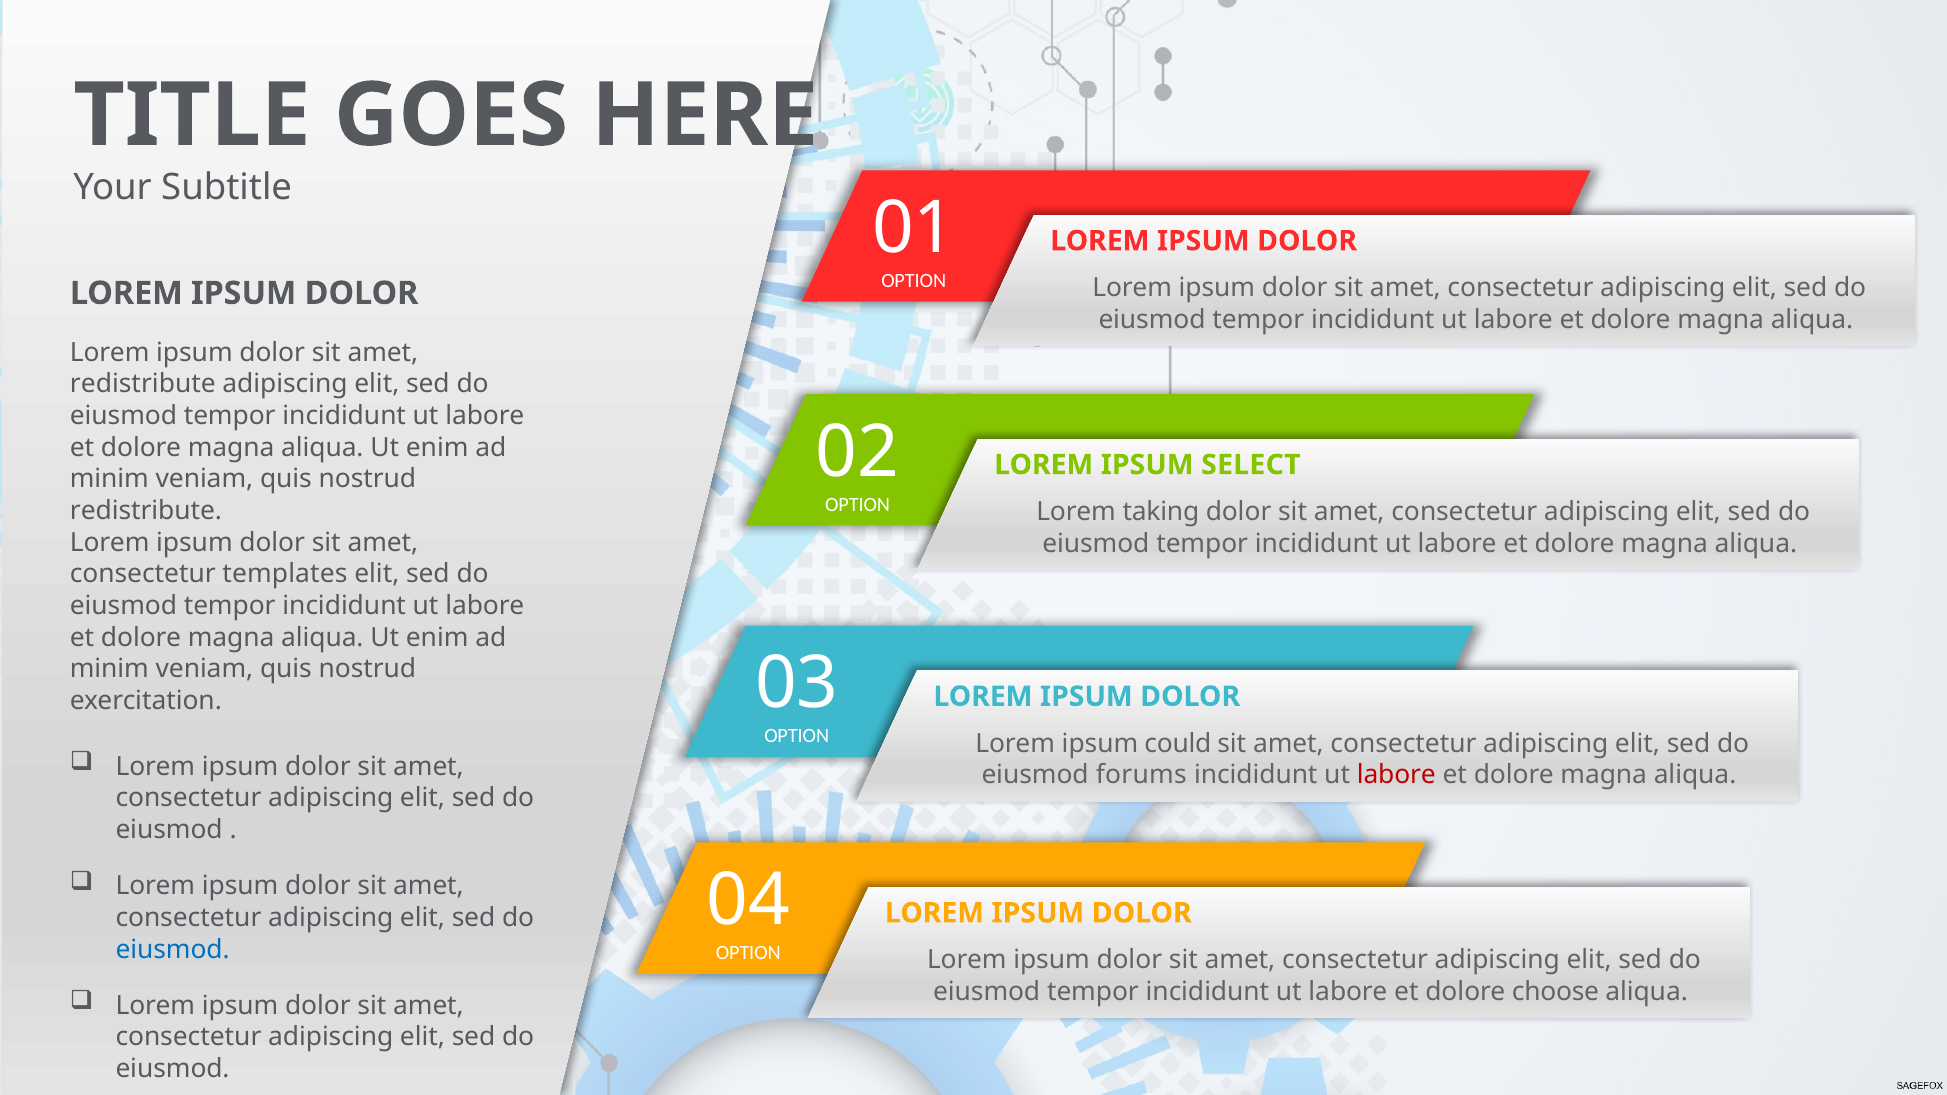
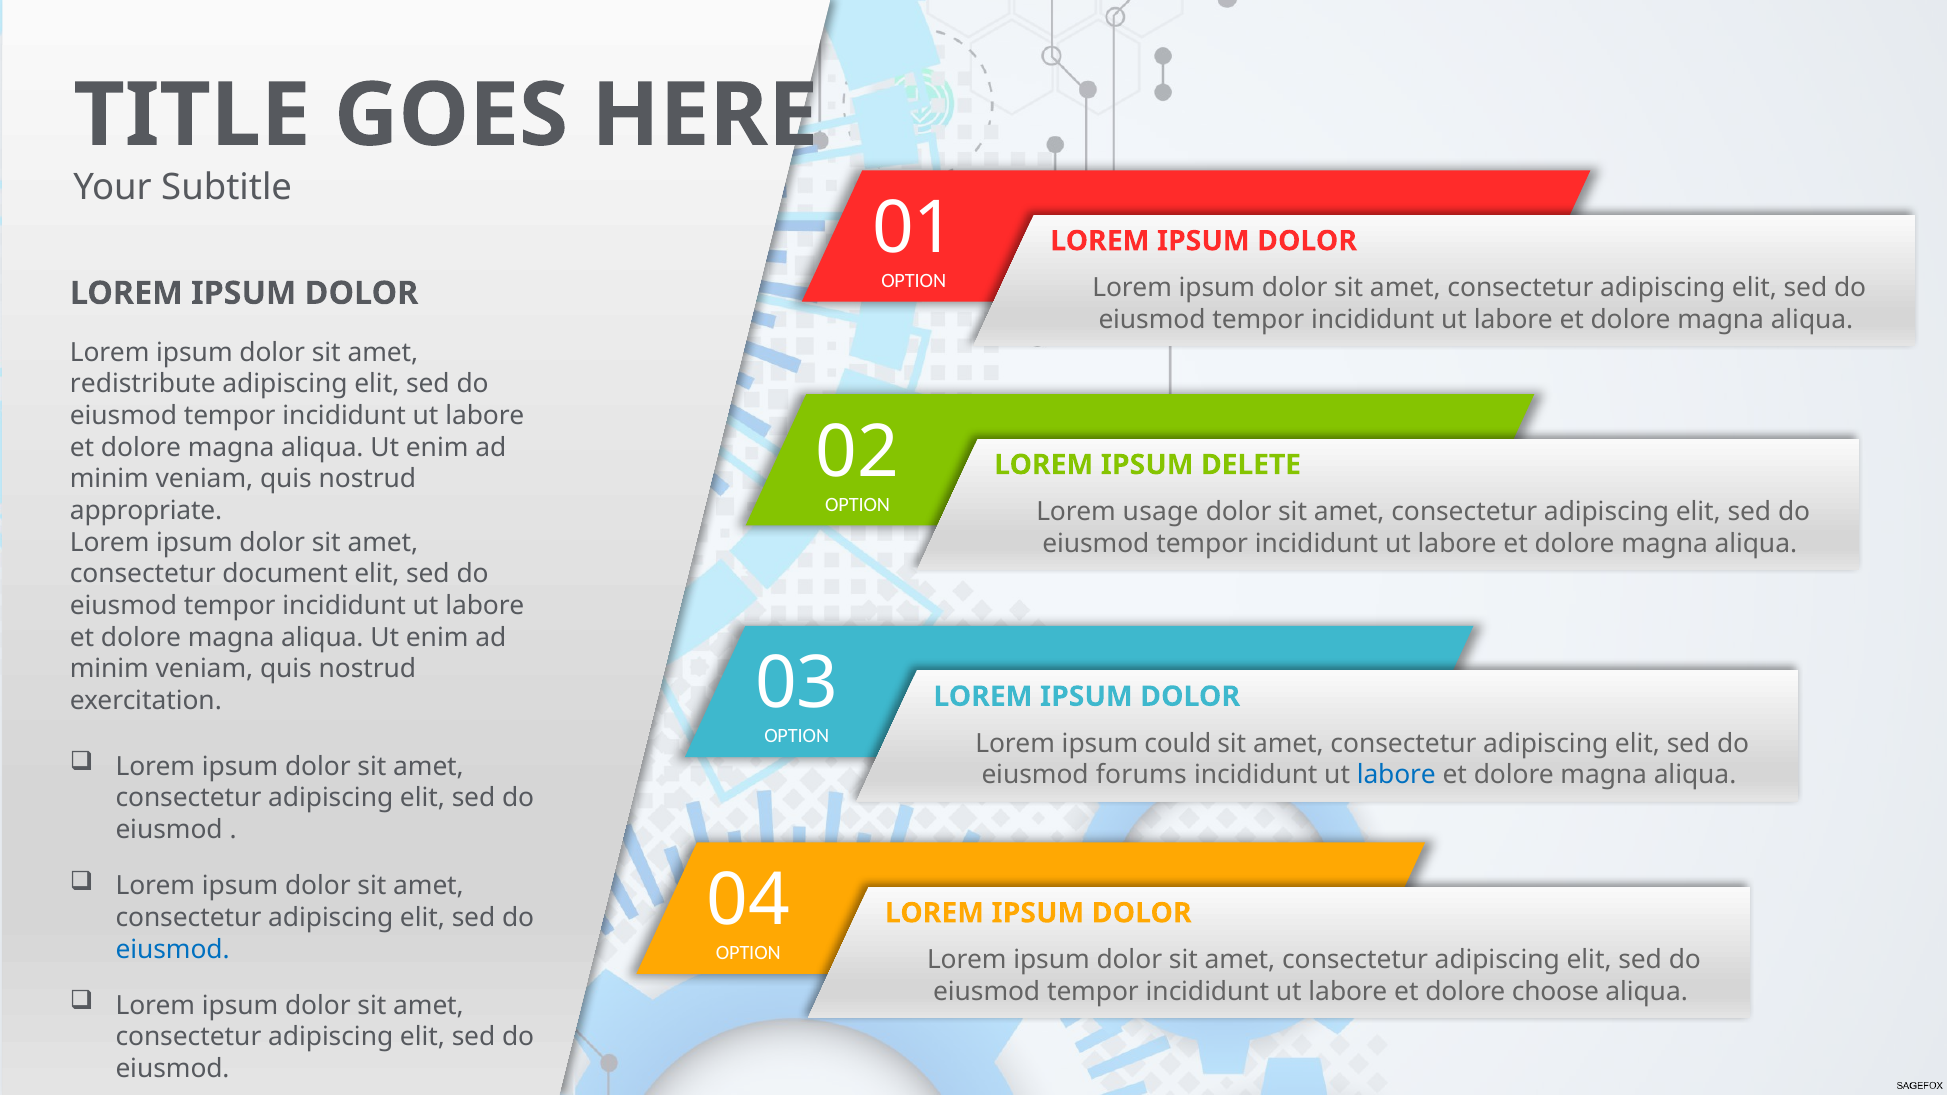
SELECT: SELECT -> DELETE
redistribute at (146, 511): redistribute -> appropriate
taking: taking -> usage
templates: templates -> document
labore at (1396, 775) colour: red -> blue
